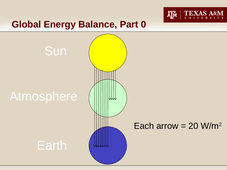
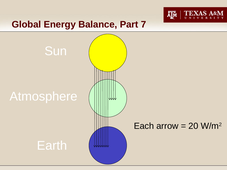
0: 0 -> 7
